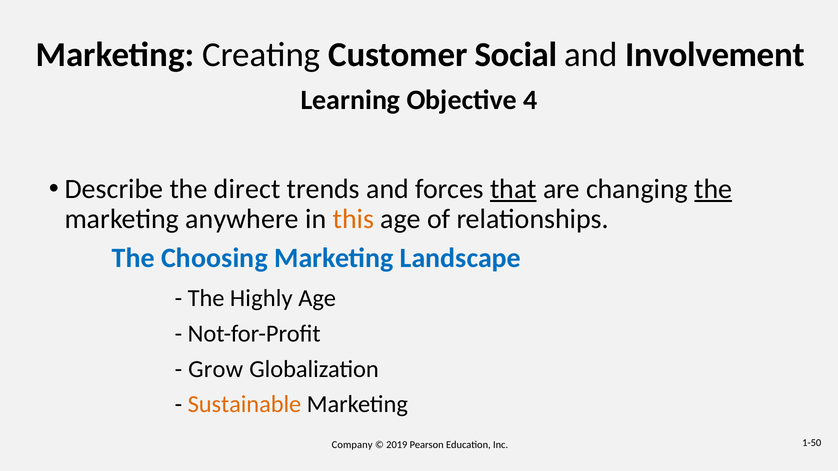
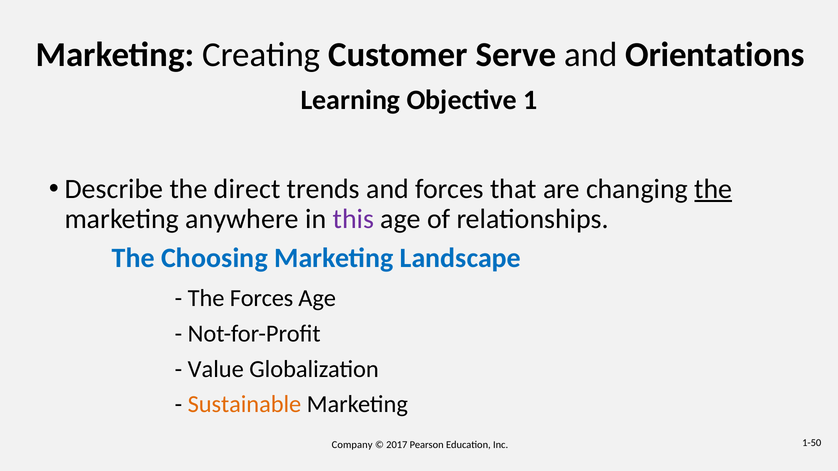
Social: Social -> Serve
Involvement: Involvement -> Orientations
4: 4 -> 1
that underline: present -> none
this colour: orange -> purple
The Highly: Highly -> Forces
Grow: Grow -> Value
2019: 2019 -> 2017
